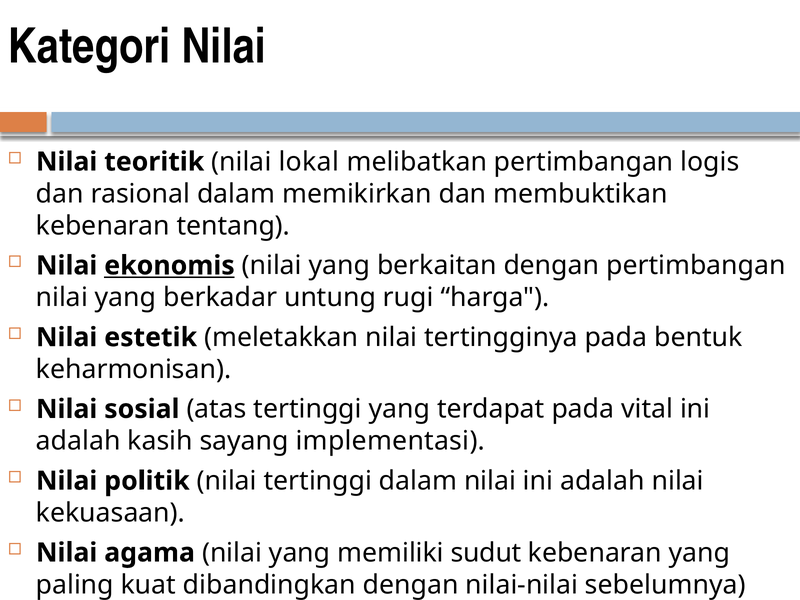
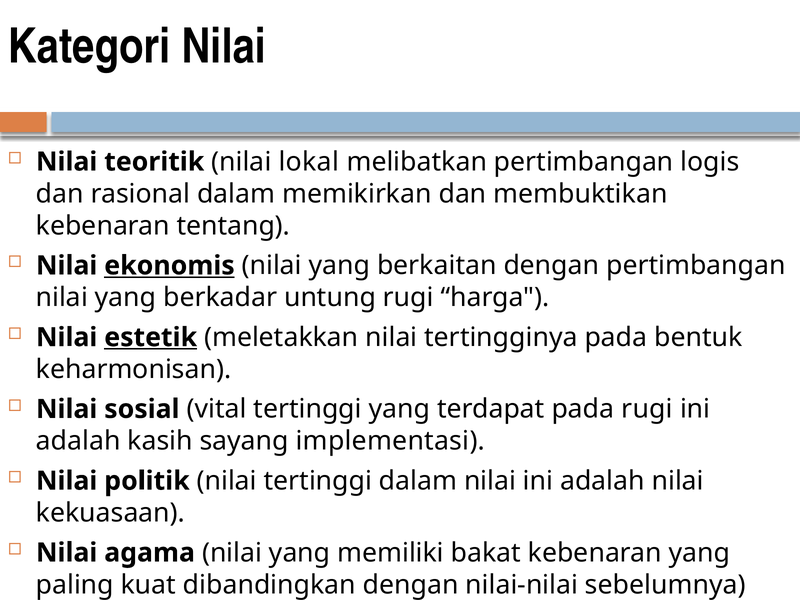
estetik underline: none -> present
atas: atas -> vital
pada vital: vital -> rugi
sudut: sudut -> bakat
